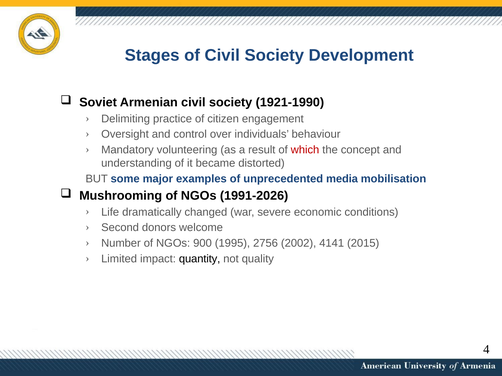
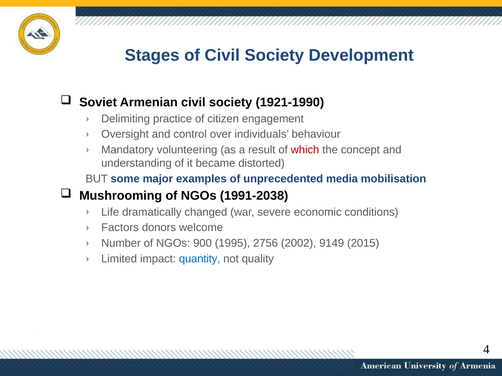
1991-2026: 1991-2026 -> 1991-2038
Second: Second -> Factors
4141: 4141 -> 9149
quantity colour: black -> blue
